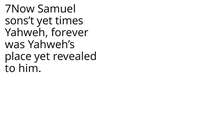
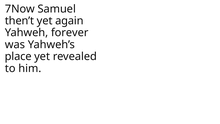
sons’t: sons’t -> then’t
times: times -> again
